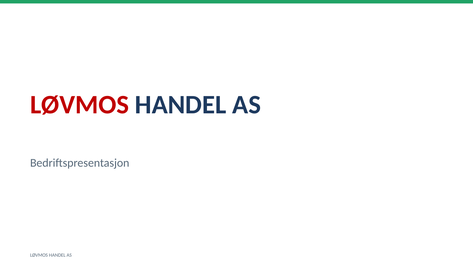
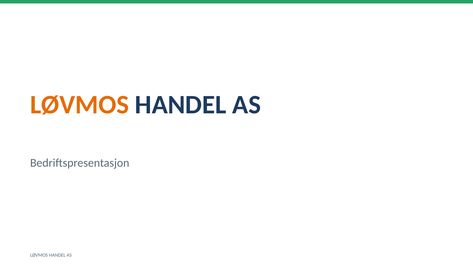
LØVMOS at (80, 105) colour: red -> orange
